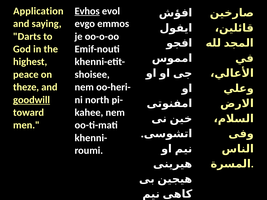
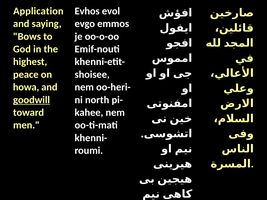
Evhos underline: present -> none
Darts: Darts -> Bows
theze: theze -> howa
